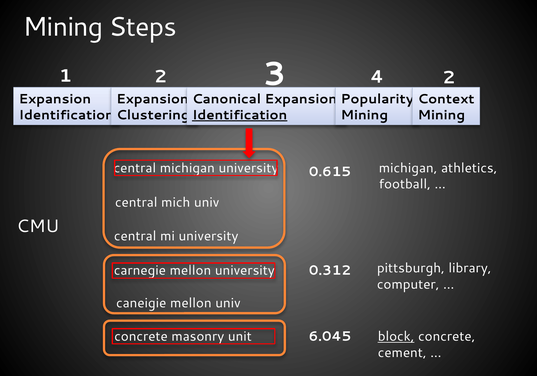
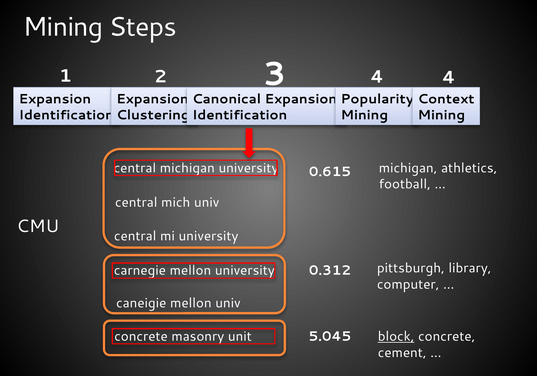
4 2: 2 -> 4
Identification at (240, 115) underline: present -> none
6.045: 6.045 -> 5.045
